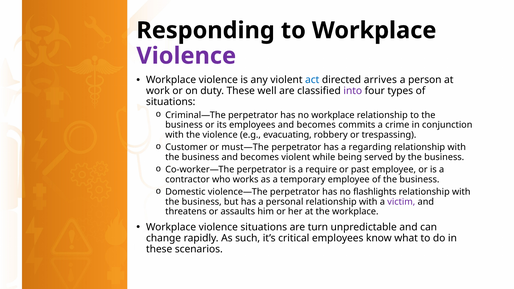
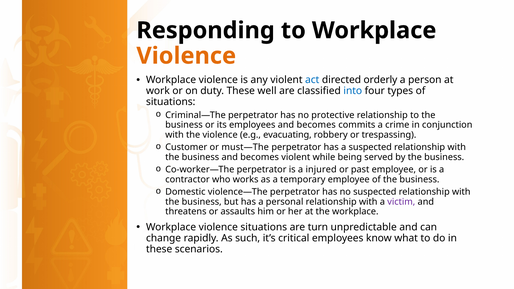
Violence at (186, 56) colour: purple -> orange
arrives: arrives -> orderly
into colour: purple -> blue
no workplace: workplace -> protective
a regarding: regarding -> suspected
require: require -> injured
no flashlights: flashlights -> suspected
